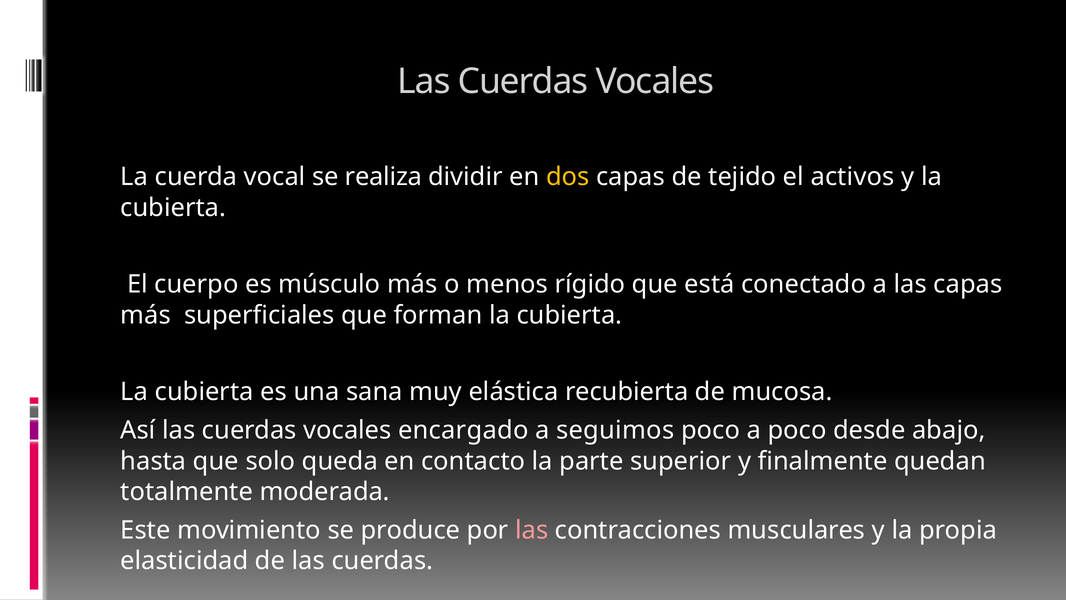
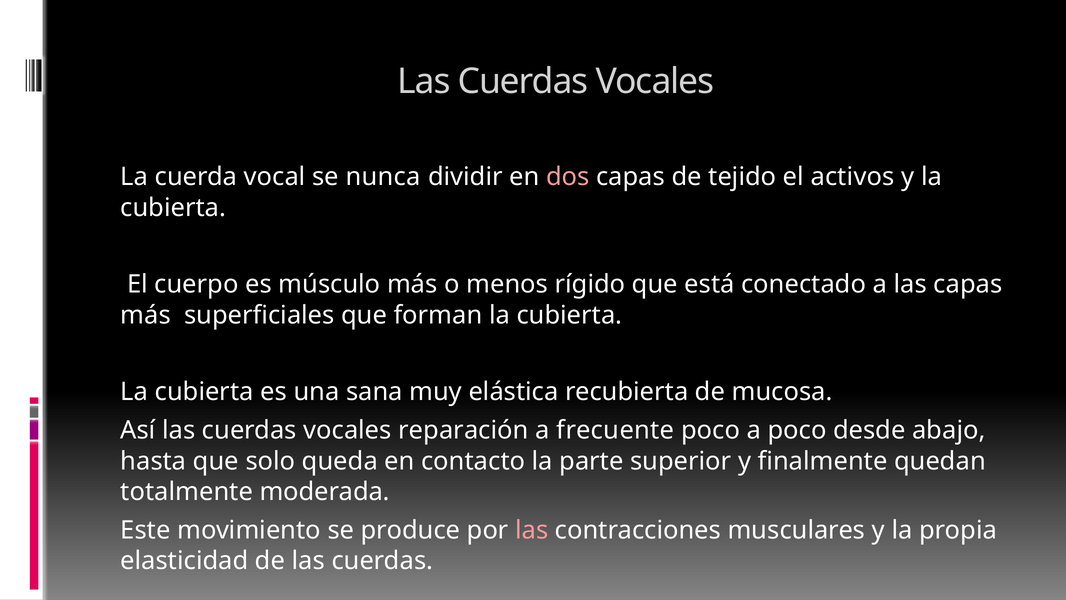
realiza: realiza -> nunca
dos colour: yellow -> pink
encargado: encargado -> reparación
seguimos: seguimos -> frecuente
